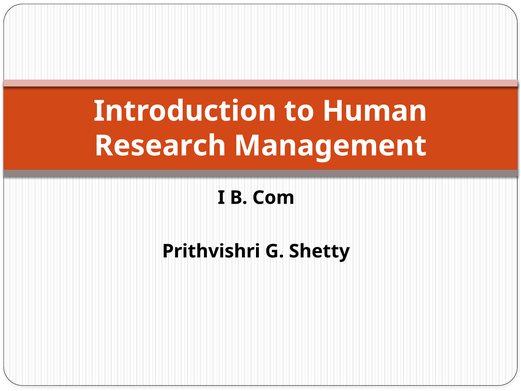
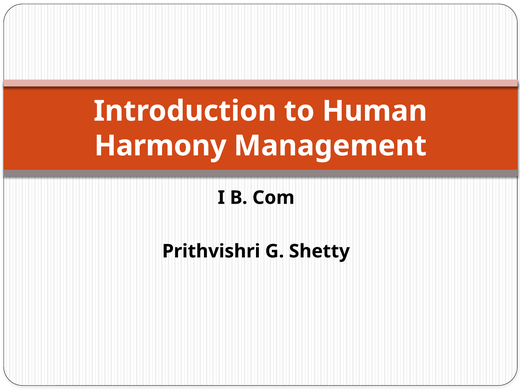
Research: Research -> Harmony
